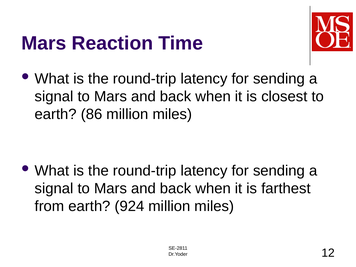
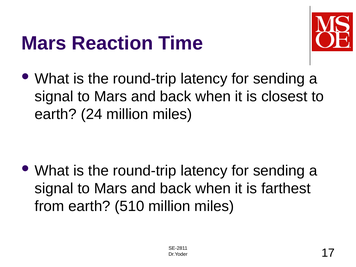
86: 86 -> 24
924: 924 -> 510
12: 12 -> 17
